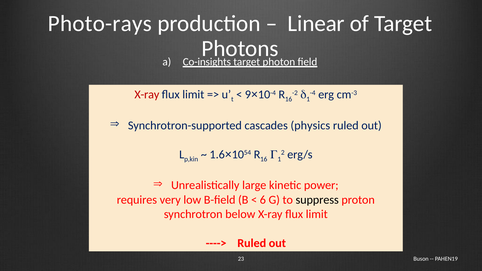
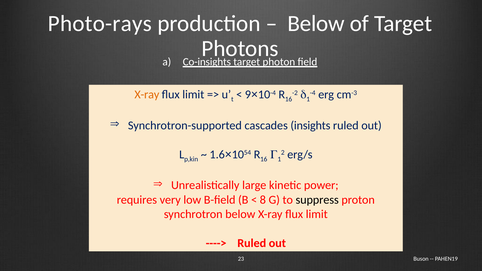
Linear at (316, 24): Linear -> Below
X-ray at (147, 95) colour: red -> orange
physics: physics -> insights
6: 6 -> 8
